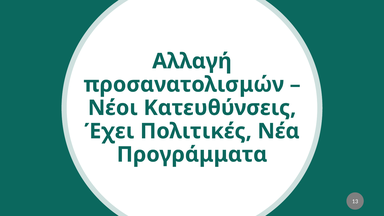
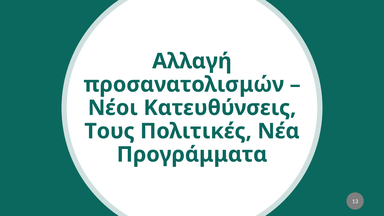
Έχει: Έχει -> Τους
